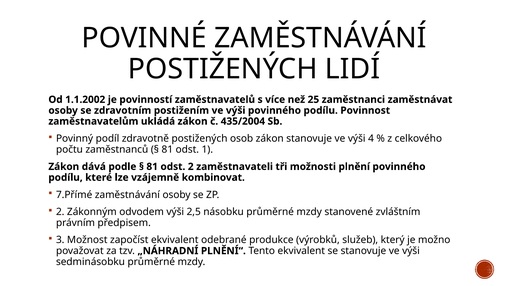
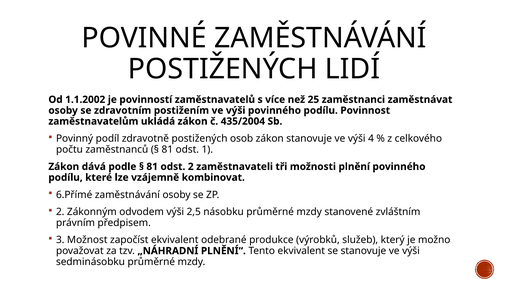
7.Přímé: 7.Přímé -> 6.Přímé
